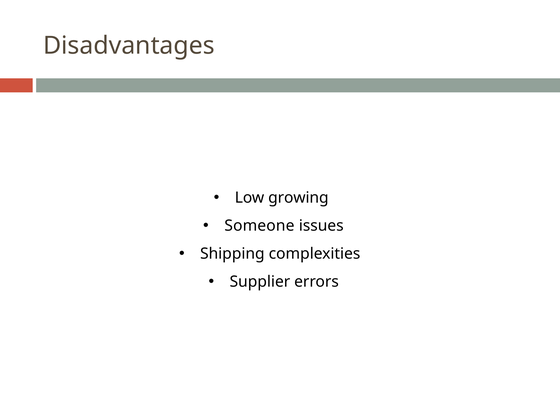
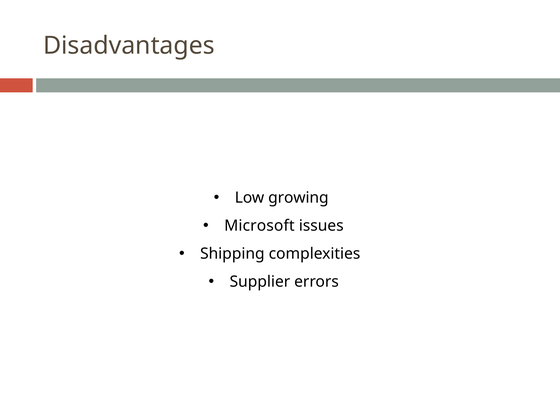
Someone: Someone -> Microsoft
